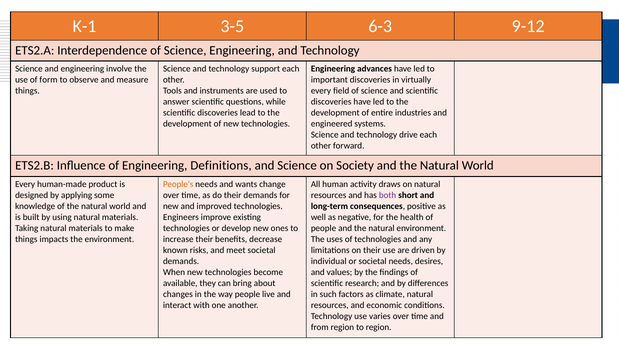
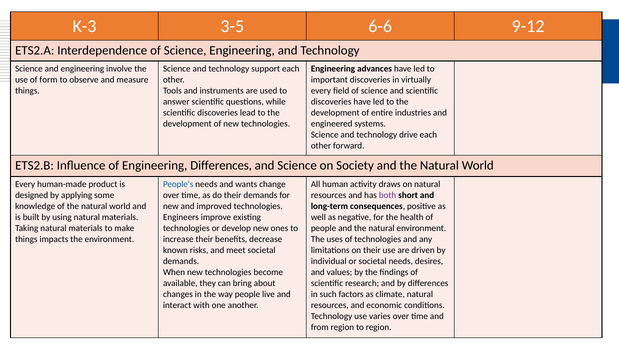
K-1: K-1 -> K-3
6-3: 6-3 -> 6-6
Engineering Definitions: Definitions -> Differences
People’s colour: orange -> blue
